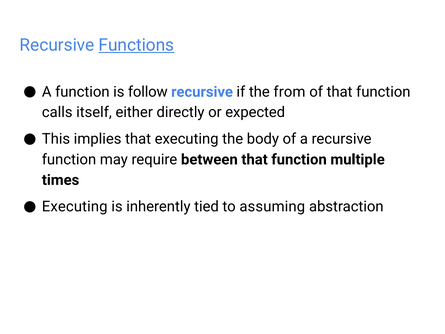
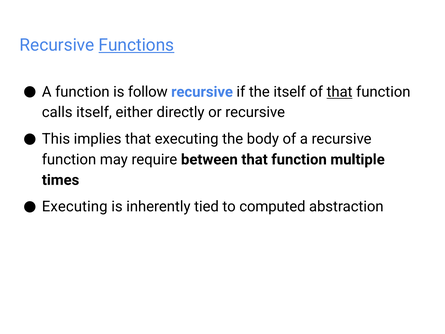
the from: from -> itself
that at (340, 92) underline: none -> present
or expected: expected -> recursive
assuming: assuming -> computed
